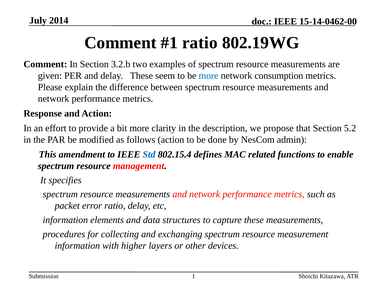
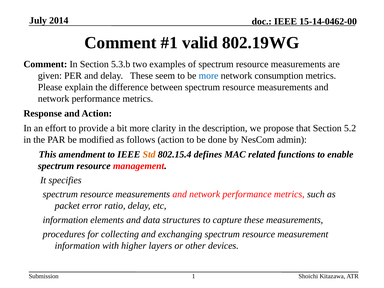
ratio at (200, 43): ratio -> valid
3.2.b: 3.2.b -> 5.3.b
Std colour: blue -> orange
